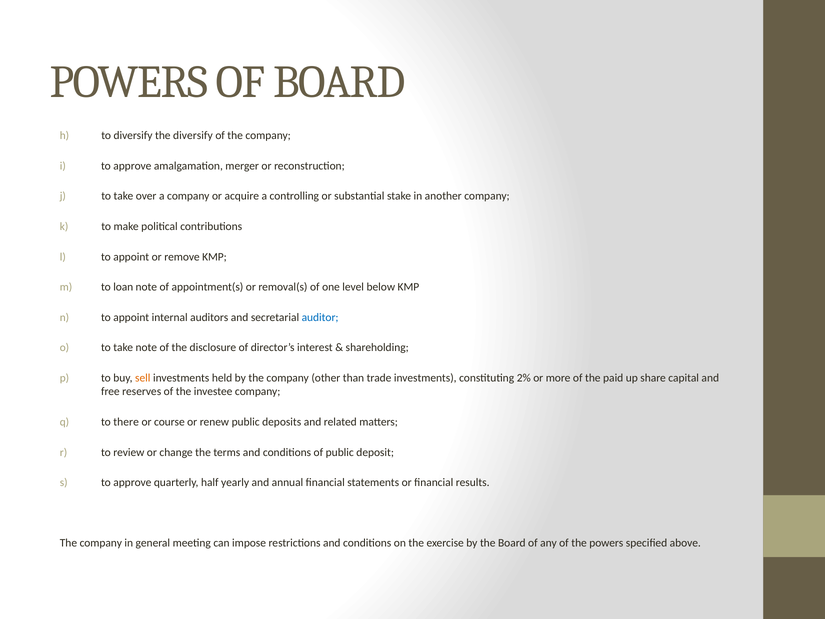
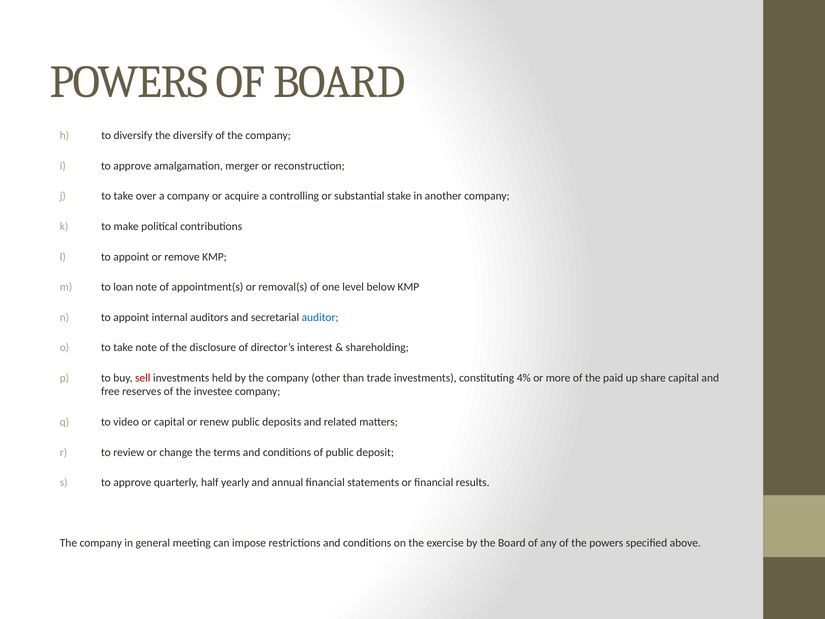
sell colour: orange -> red
2%: 2% -> 4%
there: there -> video
or course: course -> capital
